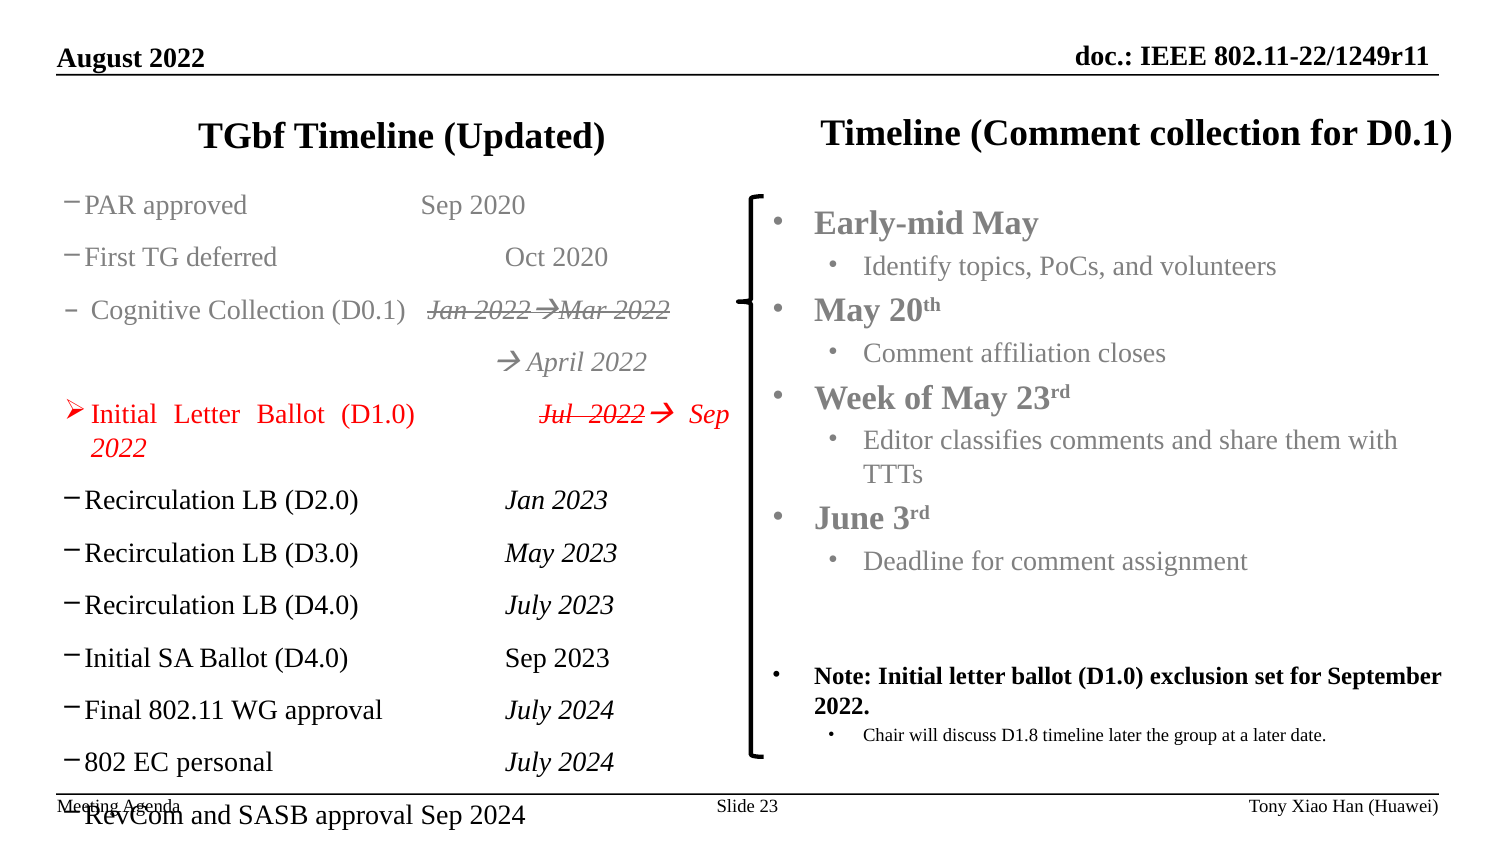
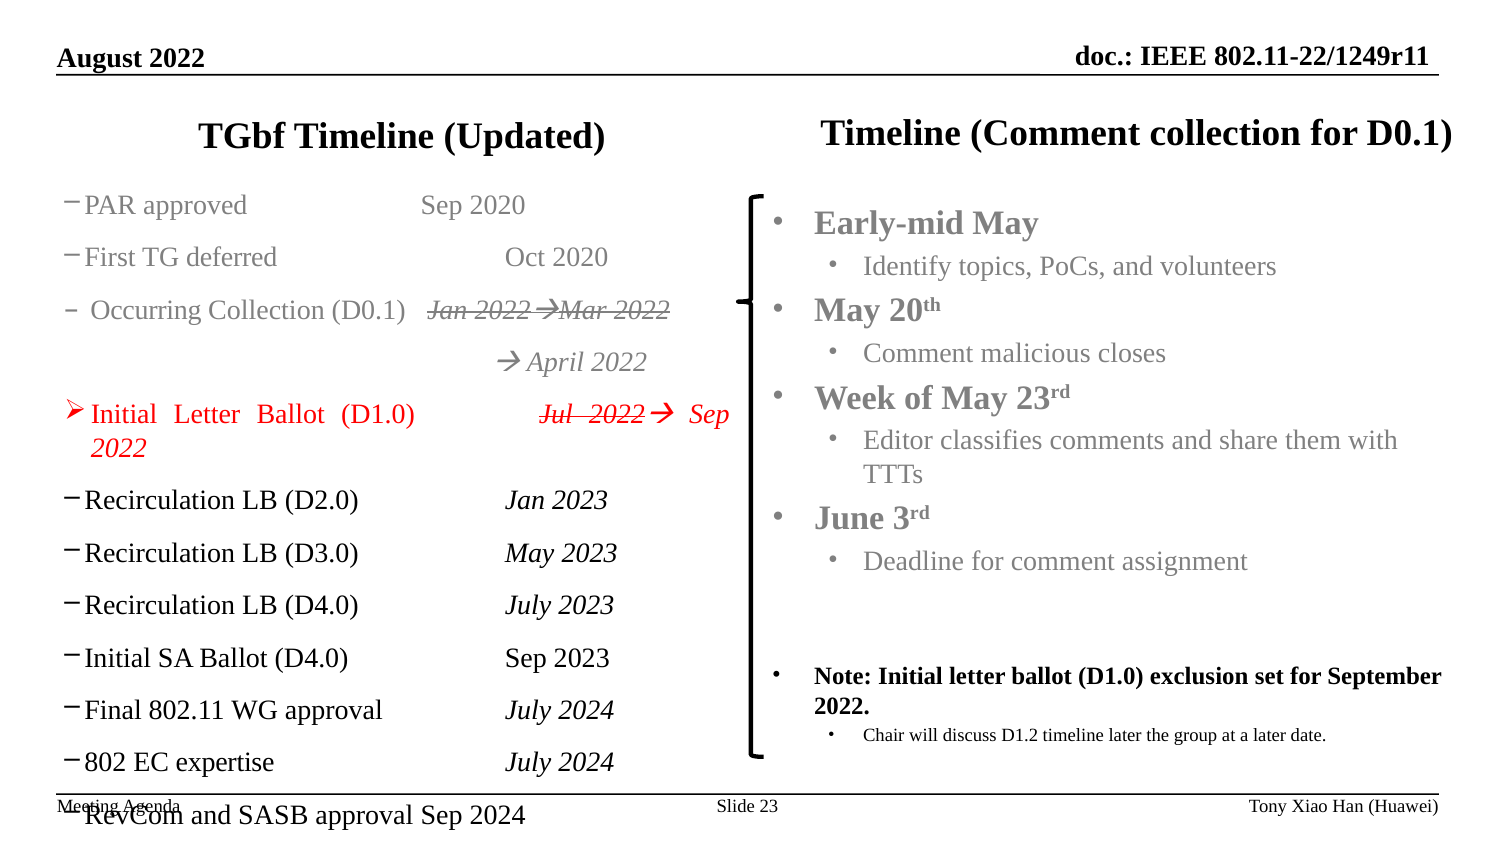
Cognitive: Cognitive -> Occurring
affiliation: affiliation -> malicious
D1.8: D1.8 -> D1.2
personal: personal -> expertise
